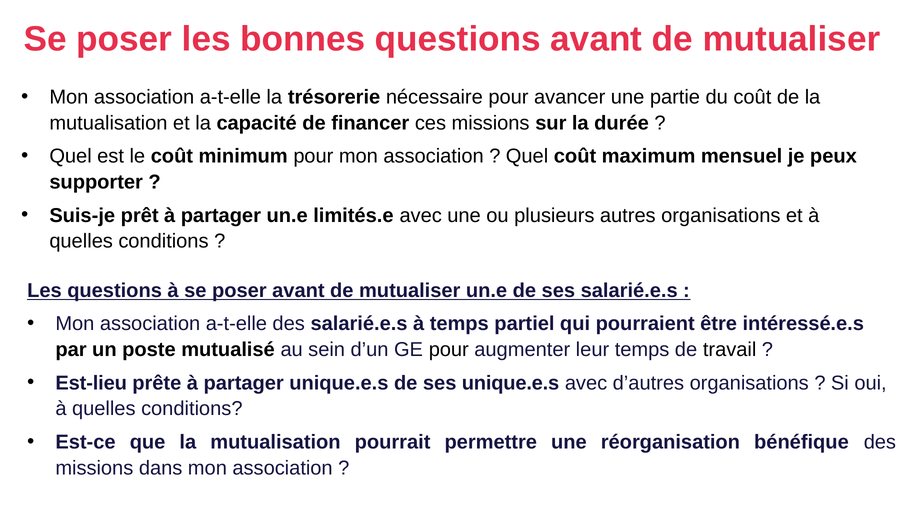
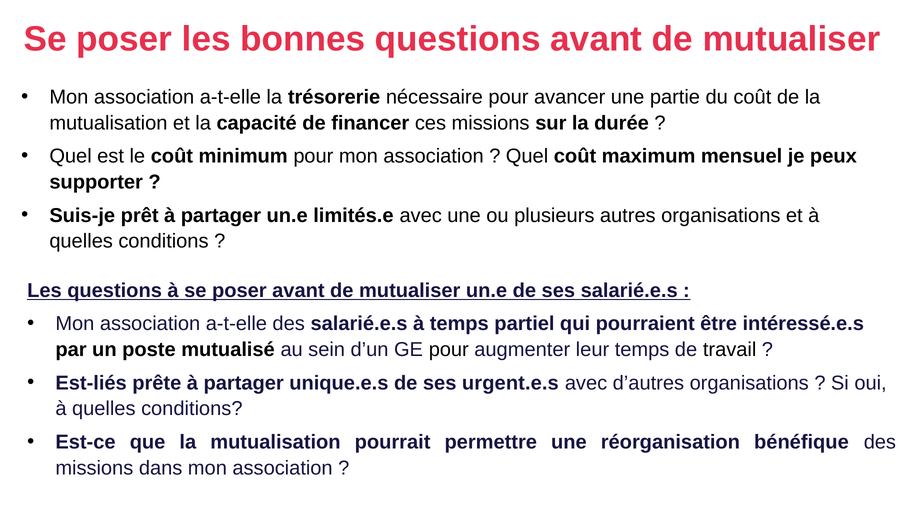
Est-lieu: Est-lieu -> Est-liés
ses unique.e.s: unique.e.s -> urgent.e.s
